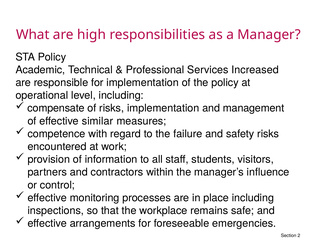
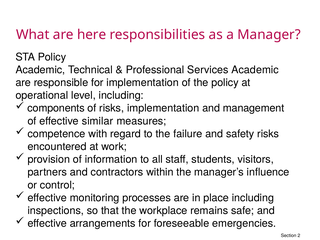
high: high -> here
Services Increased: Increased -> Academic
compensate: compensate -> components
